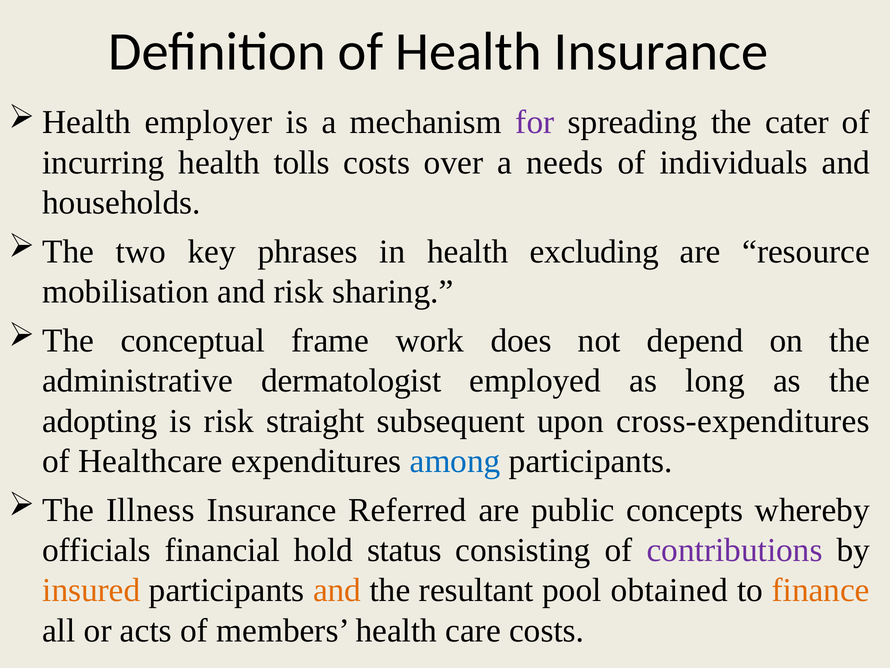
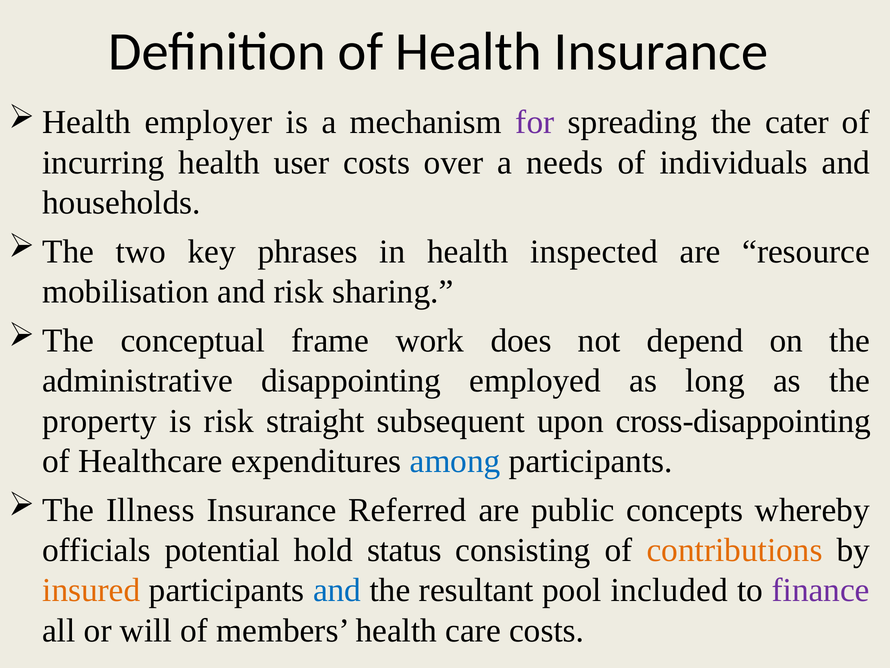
tolls: tolls -> user
excluding: excluding -> inspected
dermatologist: dermatologist -> disappointing
adopting: adopting -> property
cross-expenditures: cross-expenditures -> cross-disappointing
financial: financial -> potential
contributions colour: purple -> orange
and at (337, 590) colour: orange -> blue
obtained: obtained -> included
finance colour: orange -> purple
acts: acts -> will
